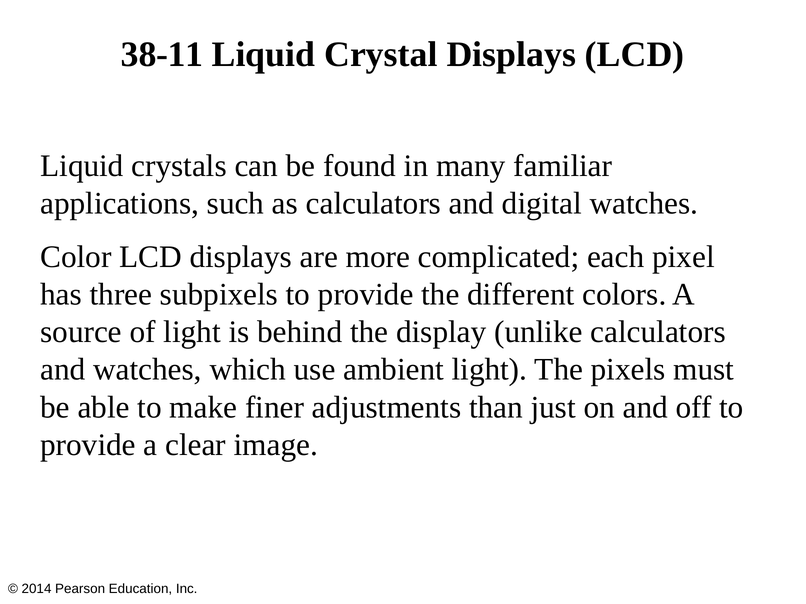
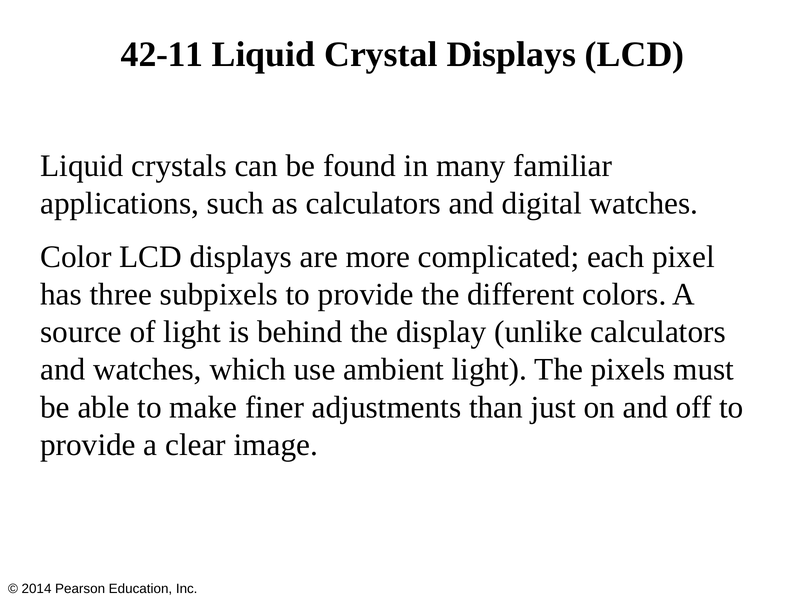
38-11: 38-11 -> 42-11
